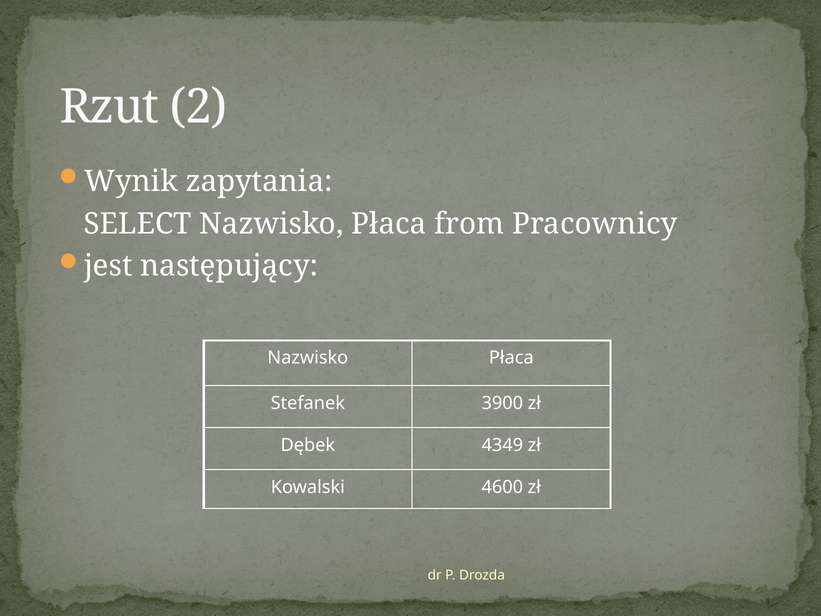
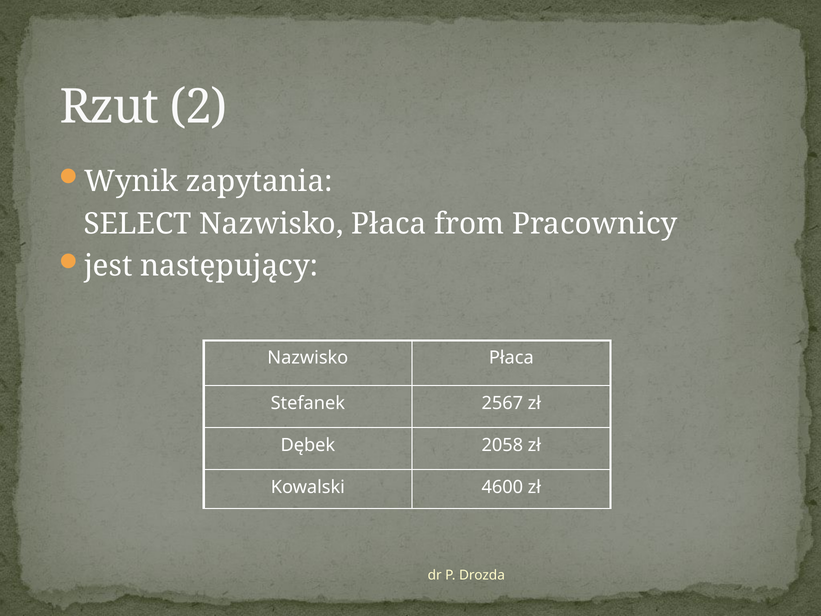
3900: 3900 -> 2567
4349: 4349 -> 2058
